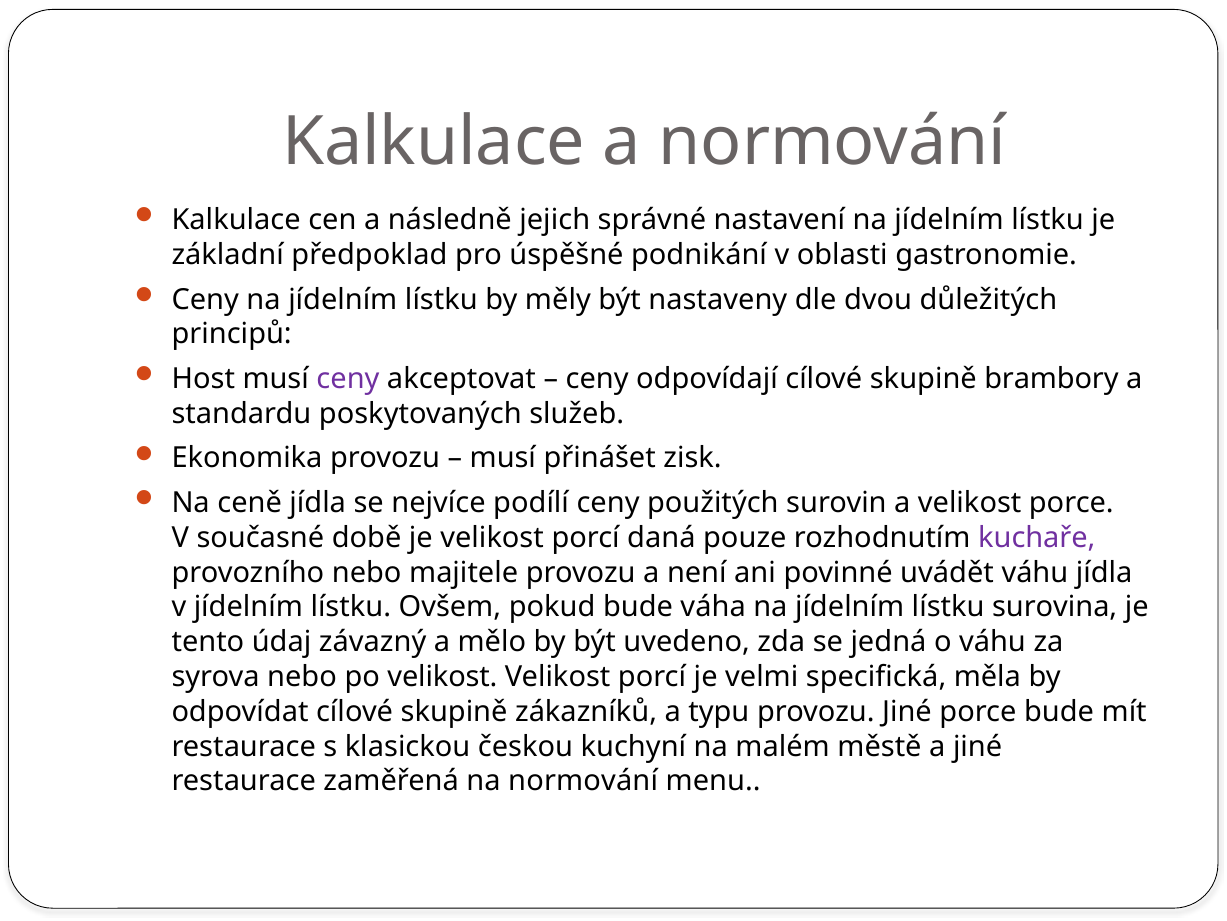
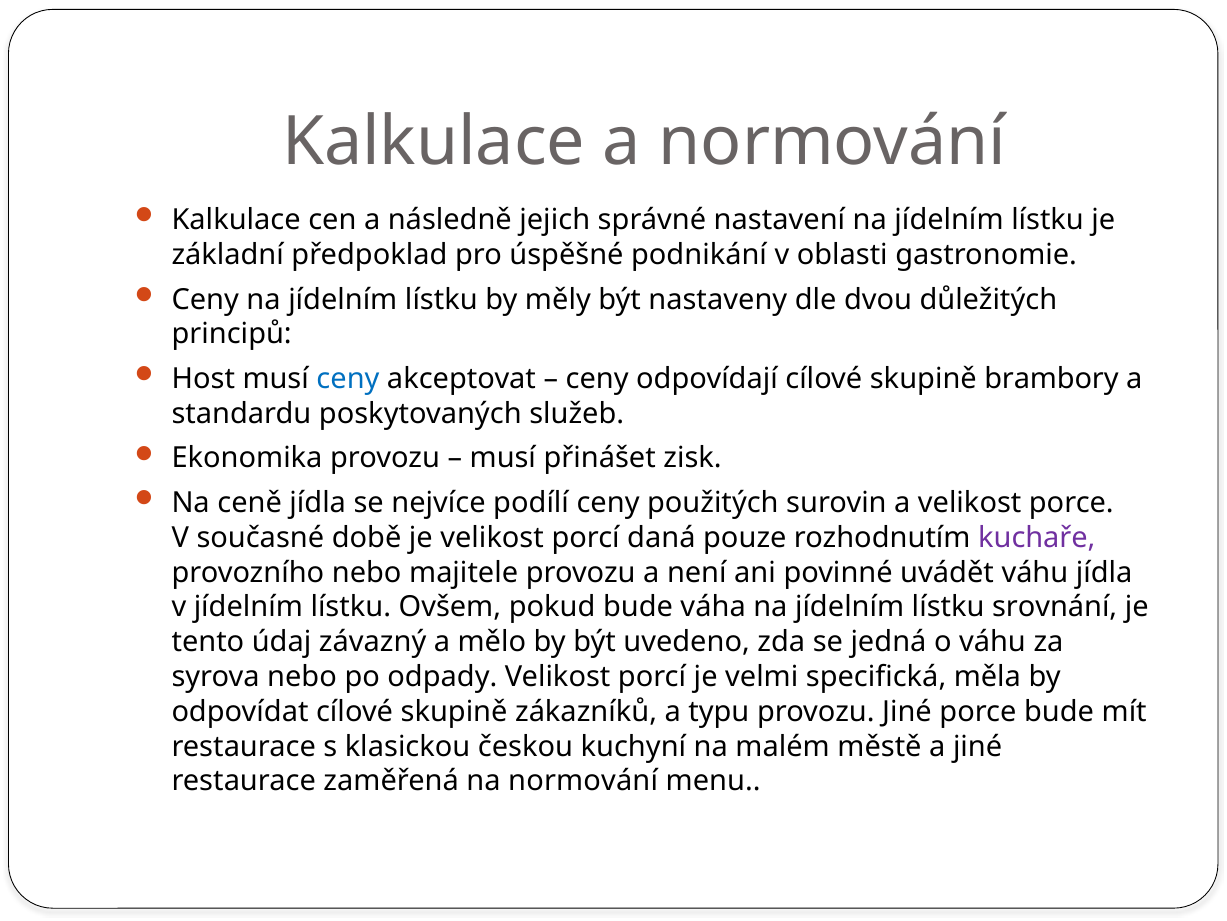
ceny at (348, 379) colour: purple -> blue
surovina: surovina -> srovnání
po velikost: velikost -> odpady
